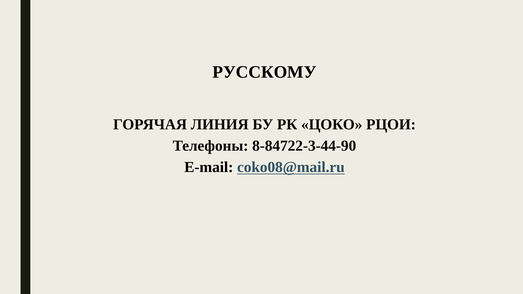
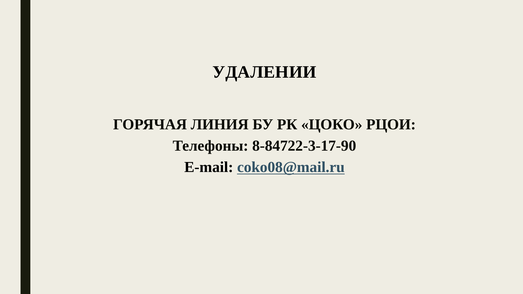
РУССКОМУ: РУССКОМУ -> УДАЛЕНИИ
8-84722-3-44-90: 8-84722-3-44-90 -> 8-84722-3-17-90
